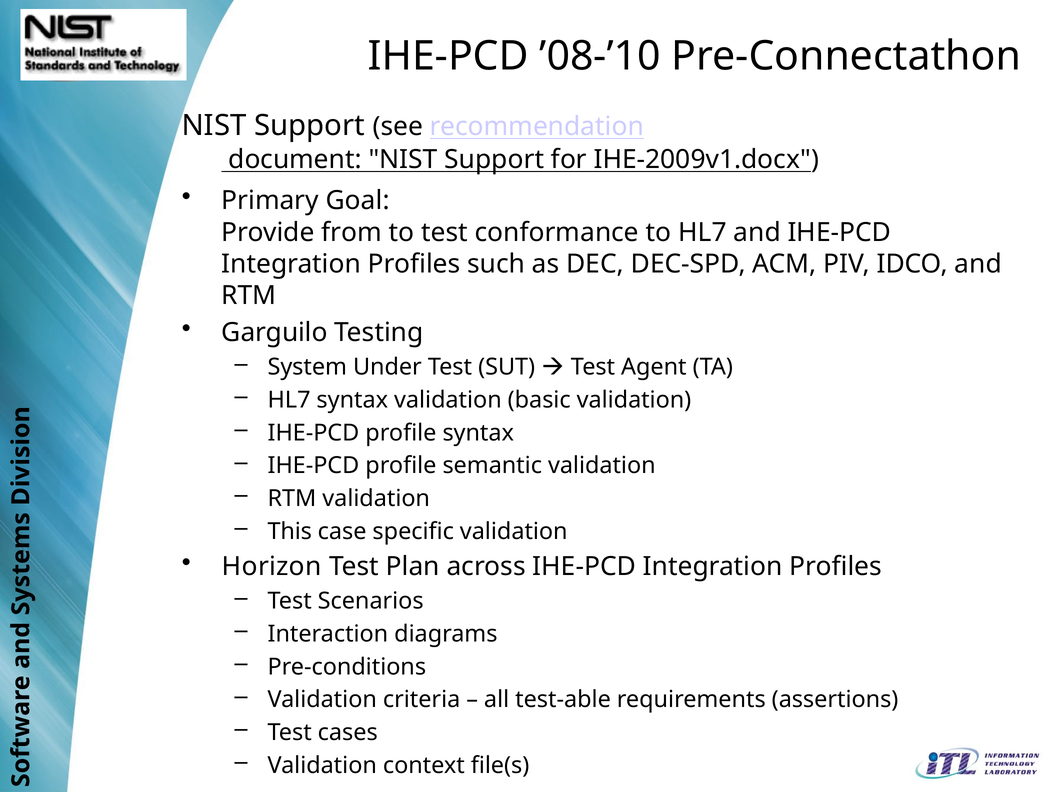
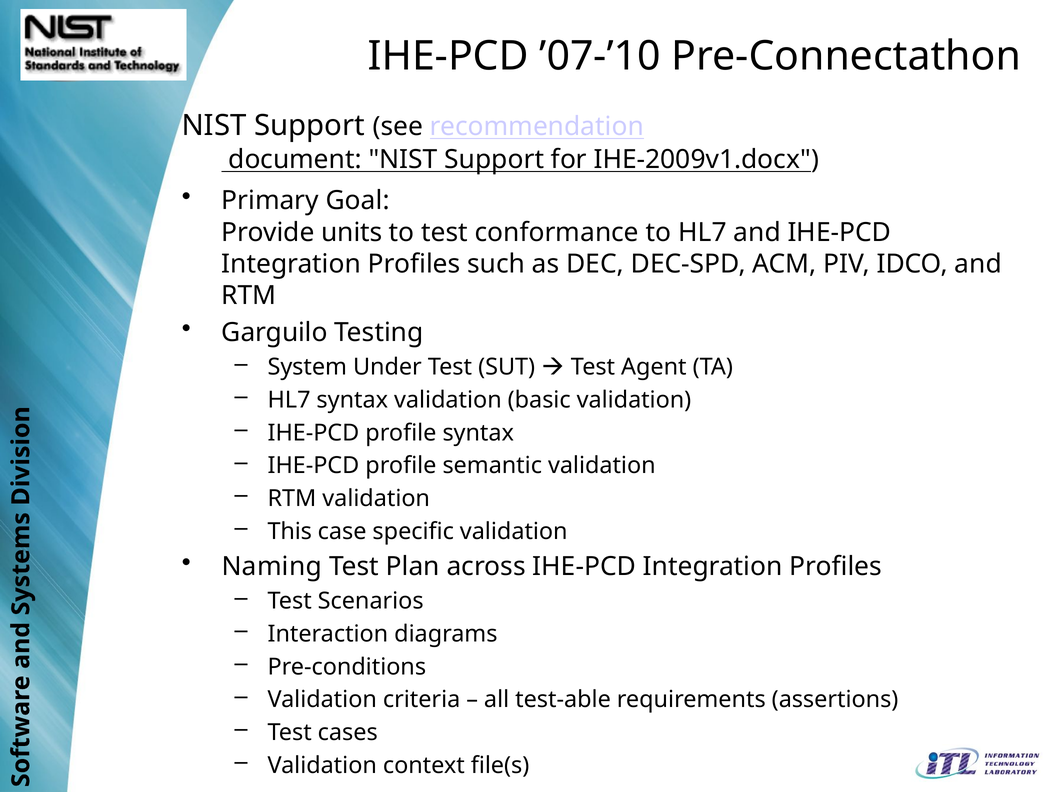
’08-’10: ’08-’10 -> ’07-’10
from: from -> units
Horizon: Horizon -> Naming
